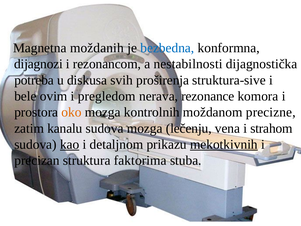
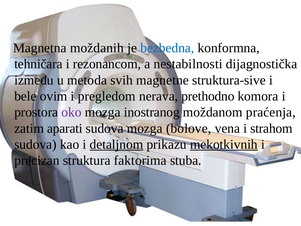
dijagnozi: dijagnozi -> tehničara
potreba: potreba -> između
diskusa: diskusa -> metoda
proširenja: proširenja -> magnetne
rezonance: rezonance -> prethodno
oko colour: orange -> purple
kontrolnih: kontrolnih -> inostranog
precizne: precizne -> praćenja
kanalu: kanalu -> aparati
lečenju: lečenju -> bolove
kao underline: present -> none
detaljnom underline: none -> present
